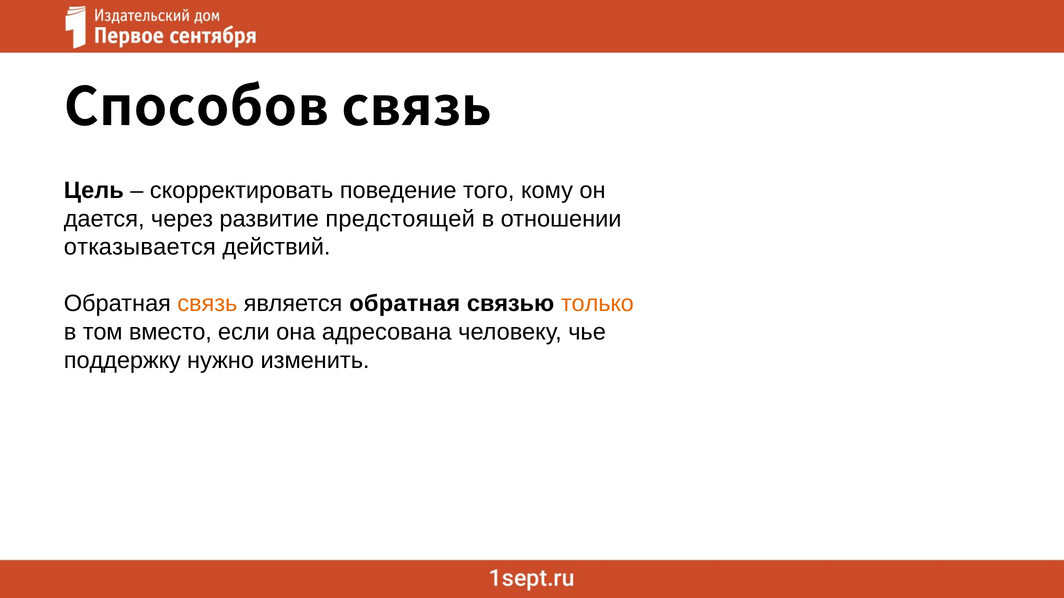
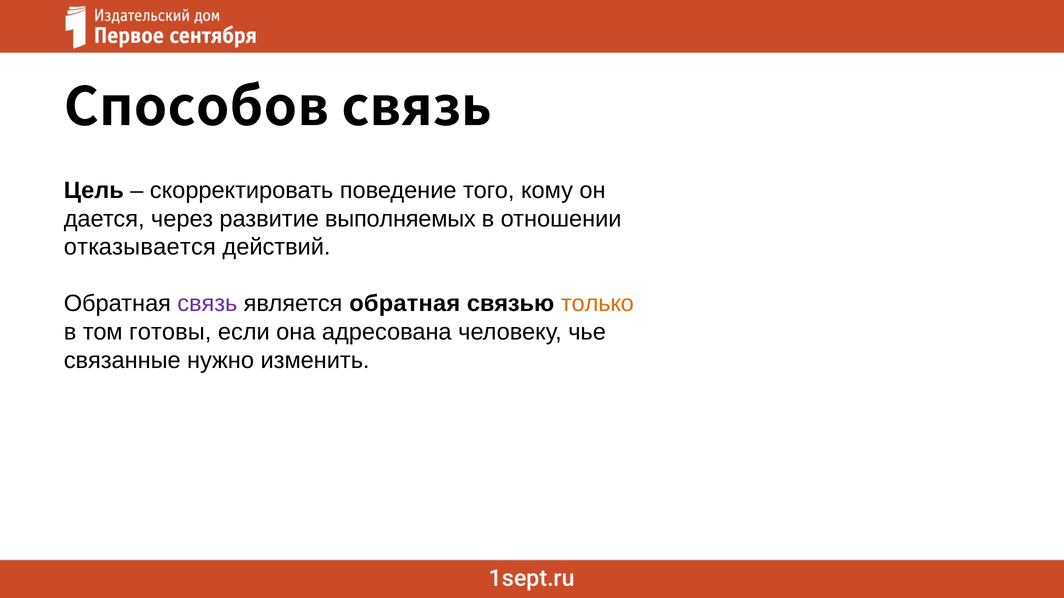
предстоящей: предстоящей -> выполняемых
связь at (207, 304) colour: orange -> purple
вместо: вместо -> готовы
поддержку: поддержку -> связанные
